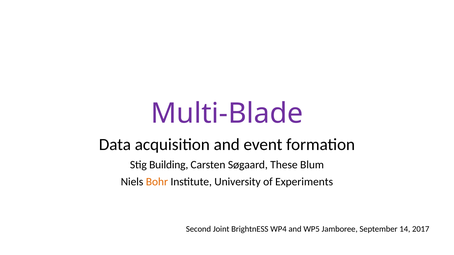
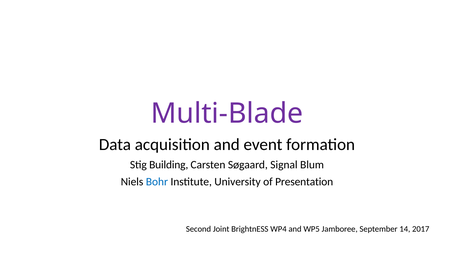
These: These -> Signal
Bohr colour: orange -> blue
Experiments: Experiments -> Presentation
